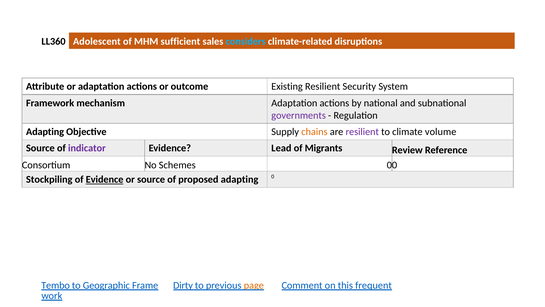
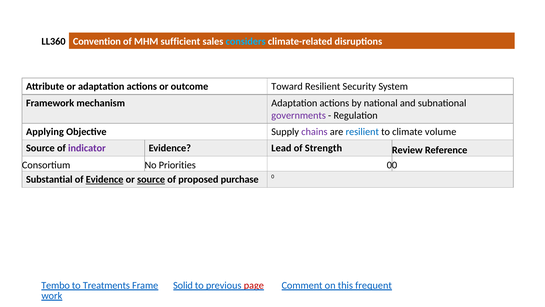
Adolescent: Adolescent -> Convention
Existing: Existing -> Toward
Adapting at (45, 131): Adapting -> Applying
chains colour: orange -> purple
resilient at (362, 131) colour: purple -> blue
Migrants: Migrants -> Strength
Schemes: Schemes -> Priorities
Stockpiling: Stockpiling -> Substantial
source at (151, 179) underline: none -> present
proposed adapting: adapting -> purchase
Geographic: Geographic -> Treatments
Dirty: Dirty -> Solid
page colour: orange -> red
